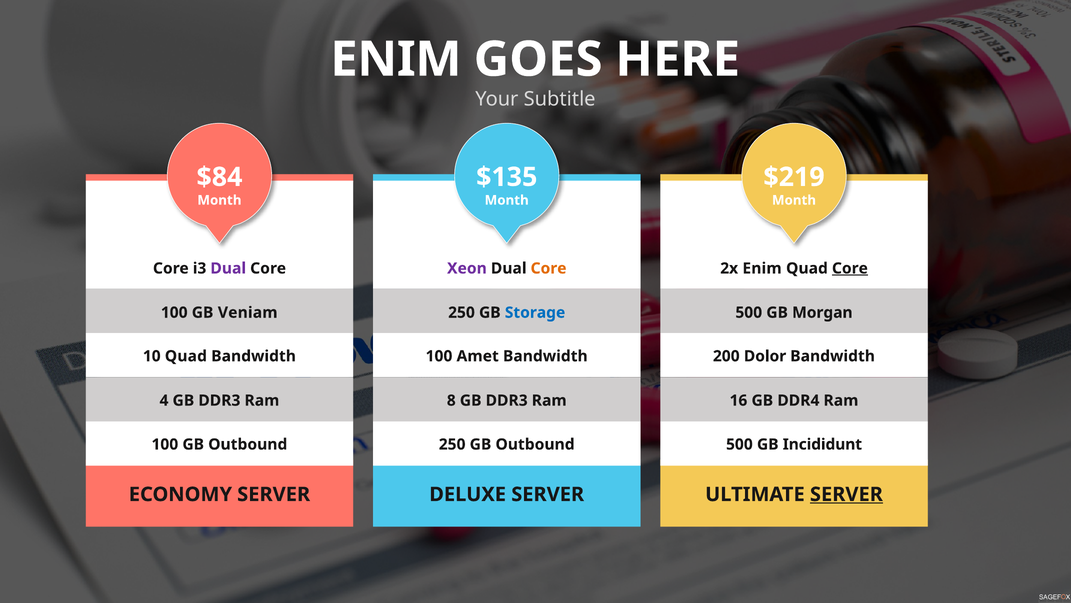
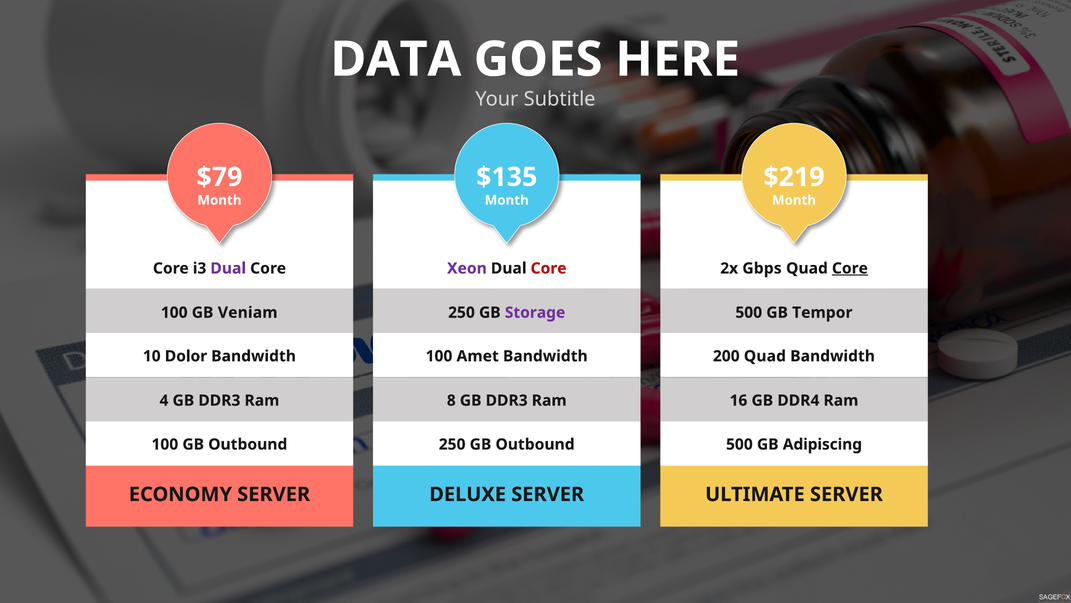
ENIM at (396, 59): ENIM -> DATA
$84: $84 -> $79
Core at (549, 268) colour: orange -> red
2x Enim: Enim -> Gbps
Storage colour: blue -> purple
Morgan: Morgan -> Tempor
10 Quad: Quad -> Dolor
200 Dolor: Dolor -> Quad
Incididunt: Incididunt -> Adipiscing
SERVER at (846, 494) underline: present -> none
